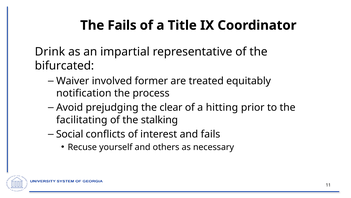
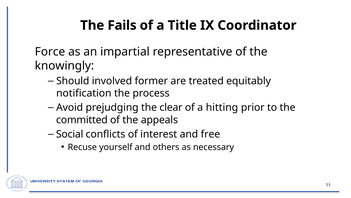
Drink: Drink -> Force
bifurcated: bifurcated -> knowingly
Waiver: Waiver -> Should
facilitating: facilitating -> committed
stalking: stalking -> appeals
and fails: fails -> free
